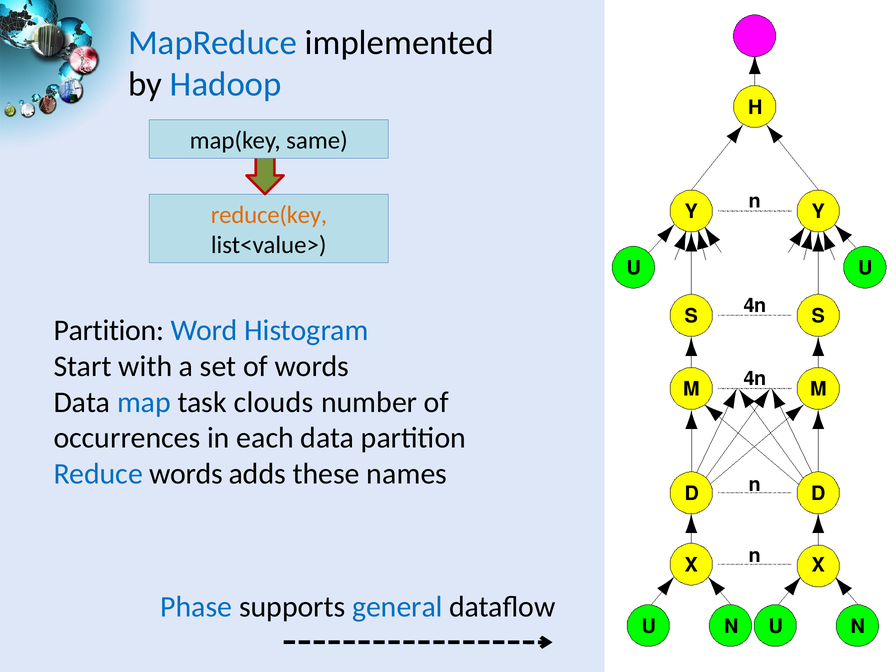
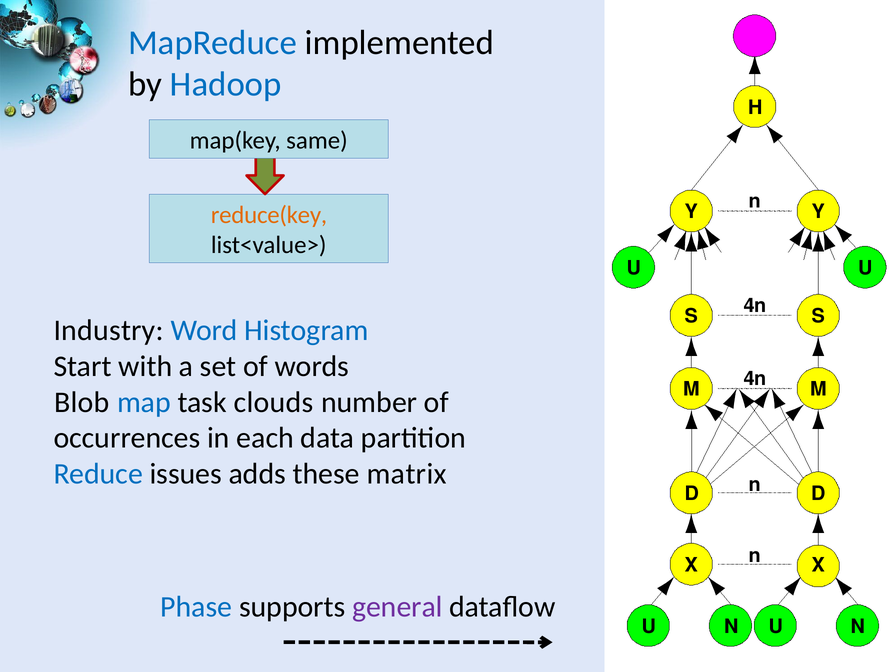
Partition at (109, 331): Partition -> Industry
Data at (82, 402): Data -> Blob
Reduce words: words -> issues
names: names -> matrix
general colour: blue -> purple
